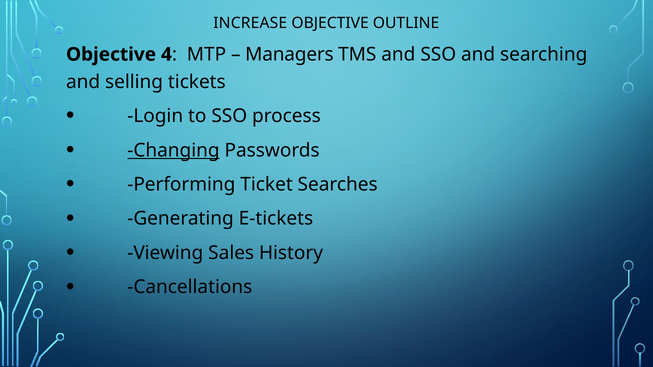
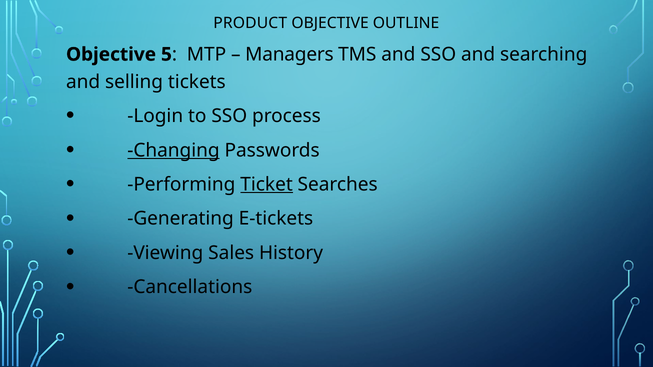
INCREASE: INCREASE -> PRODUCT
4: 4 -> 5
Ticket underline: none -> present
